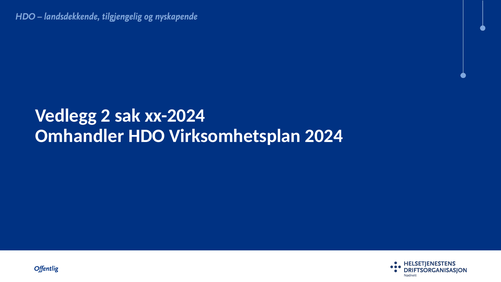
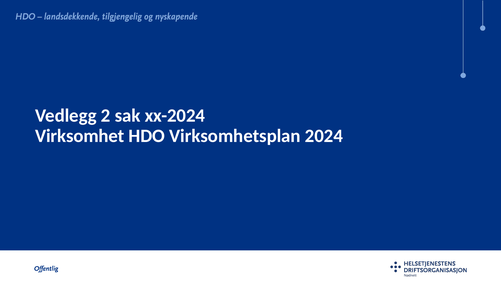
Omhandler: Omhandler -> Virksomhet
